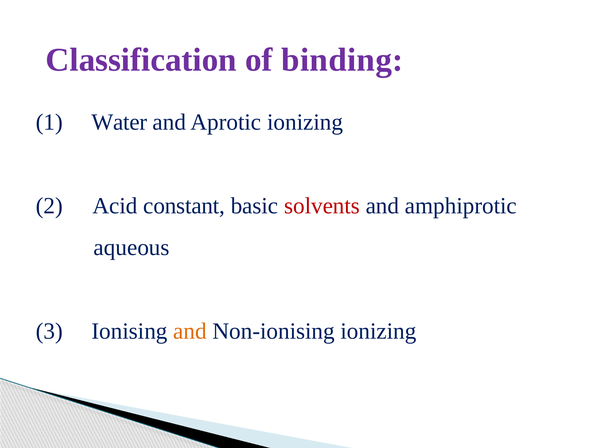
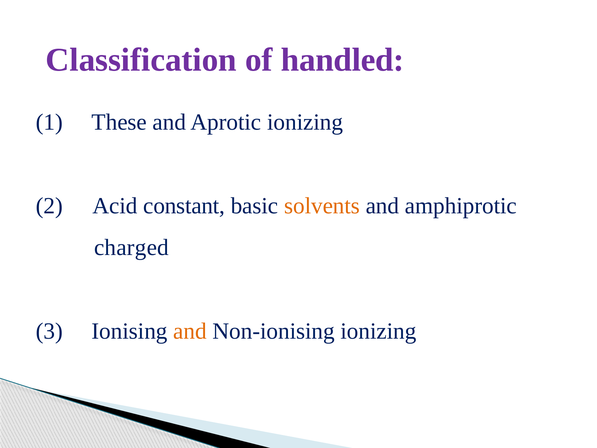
binding: binding -> handled
Water: Water -> These
solvents colour: red -> orange
aqueous: aqueous -> charged
